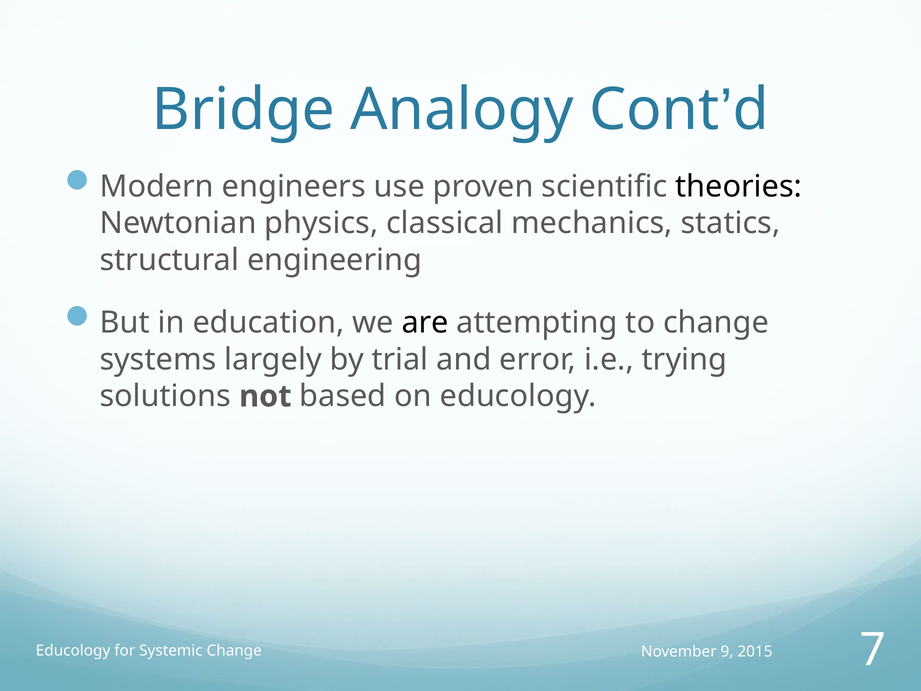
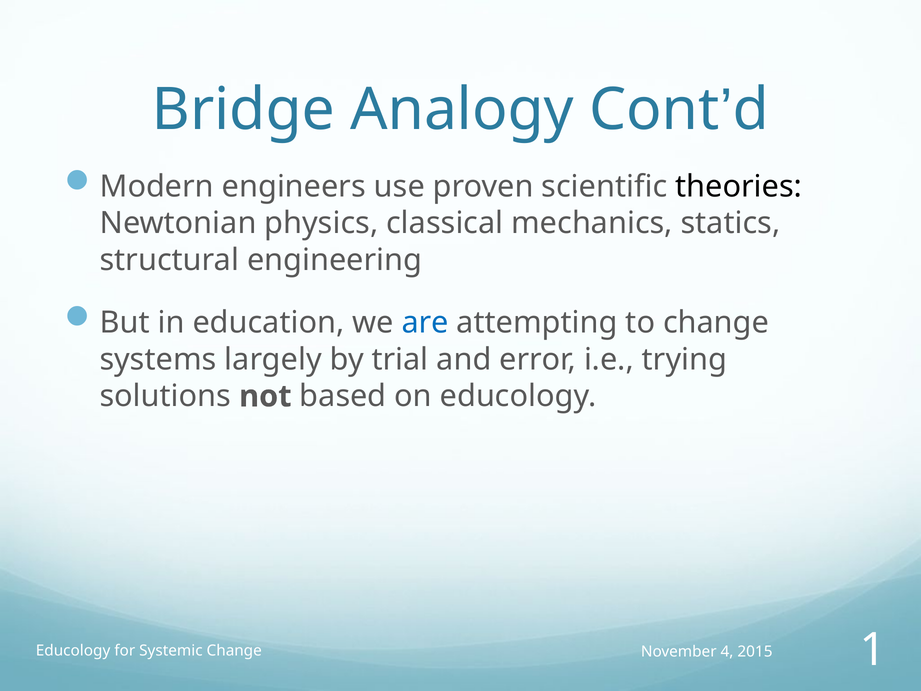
are colour: black -> blue
7: 7 -> 1
9: 9 -> 4
